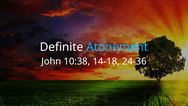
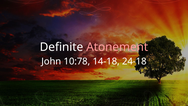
Atonement colour: light blue -> pink
10:38: 10:38 -> 10:78
24-36: 24-36 -> 24-18
